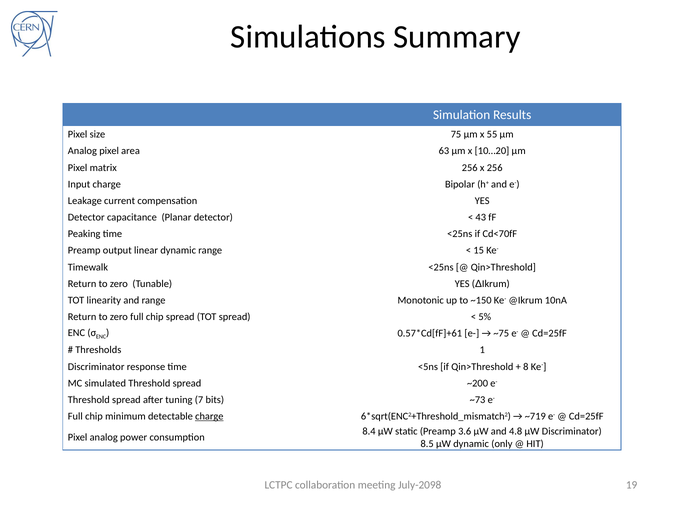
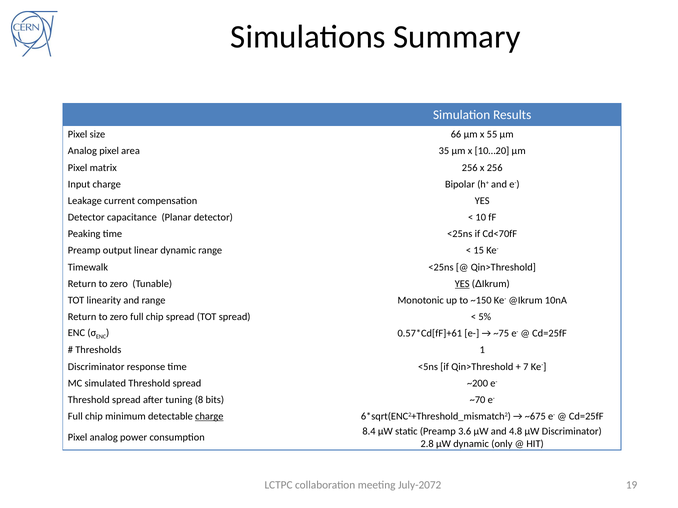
75: 75 -> 66
63: 63 -> 35
43: 43 -> 10
YES at (462, 284) underline: none -> present
8: 8 -> 7
7: 7 -> 8
~73: ~73 -> ~70
~719: ~719 -> ~675
8.5: 8.5 -> 2.8
July-2098: July-2098 -> July-2072
